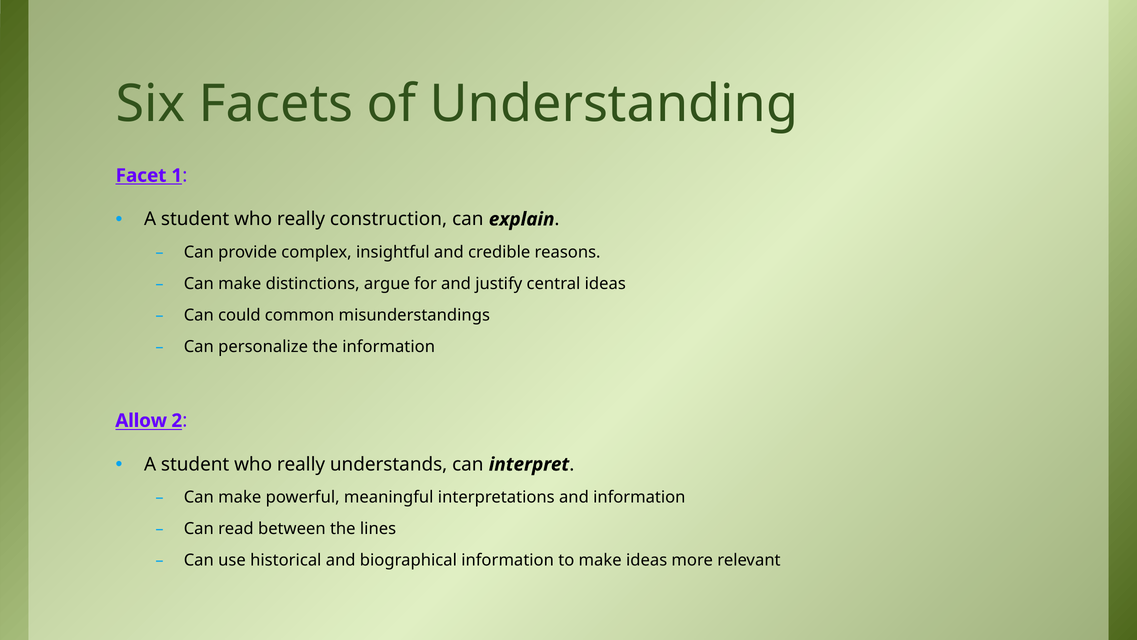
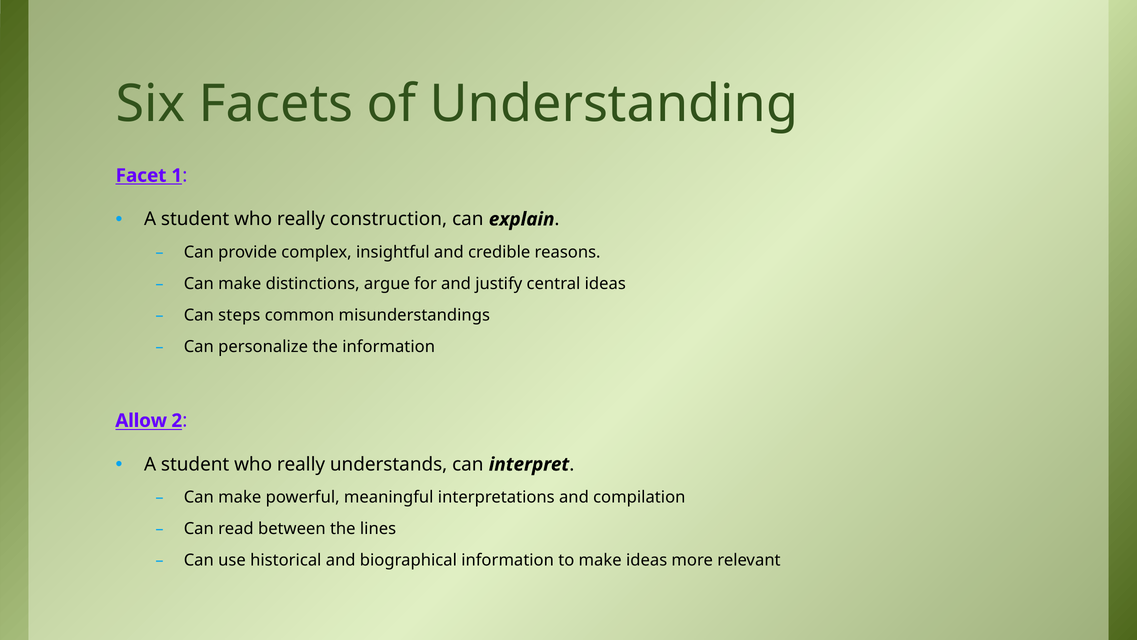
could: could -> steps
and information: information -> compilation
